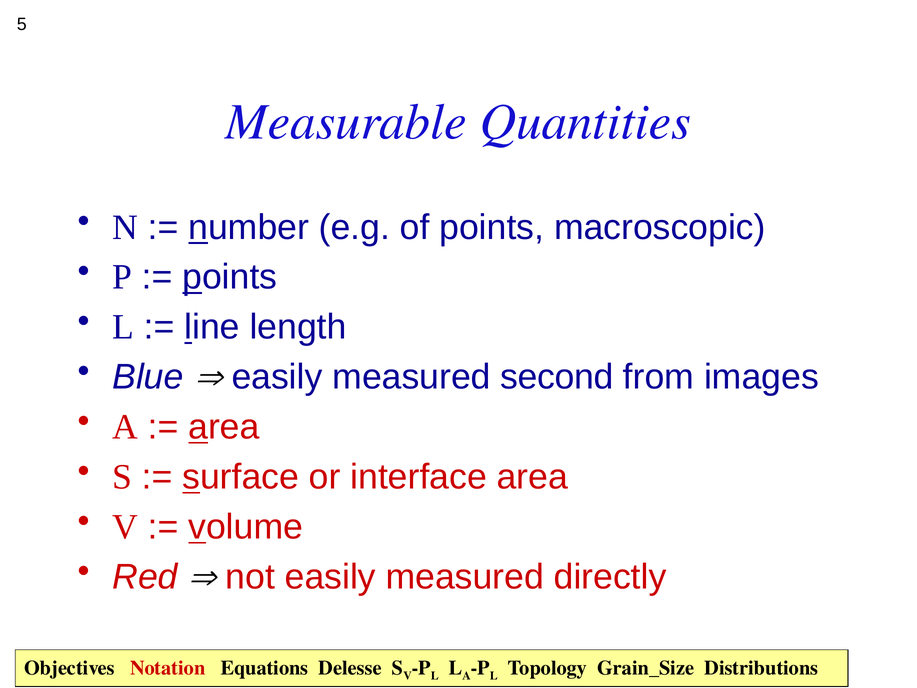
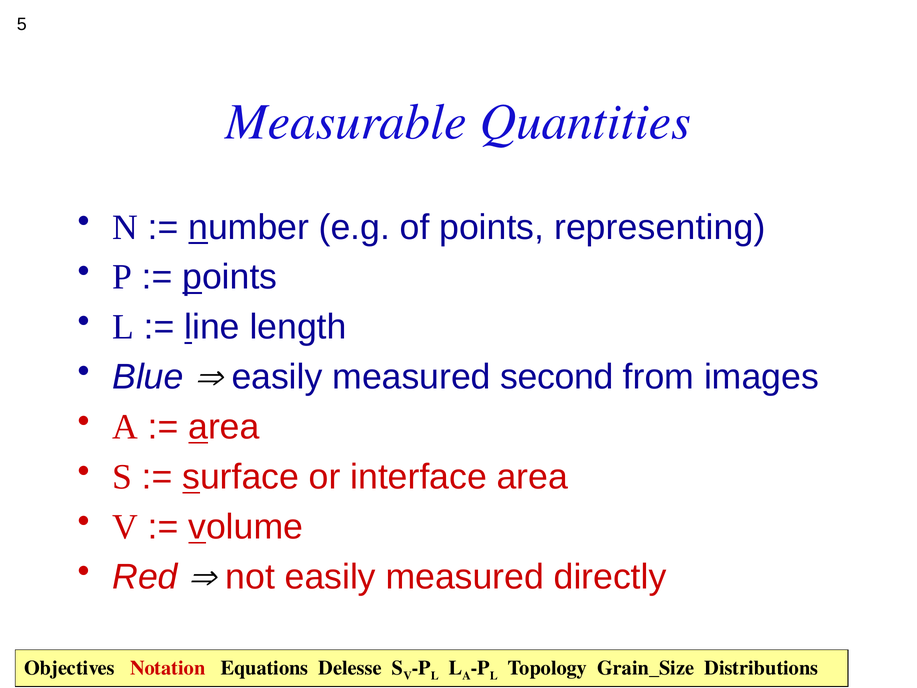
macroscopic: macroscopic -> representing
